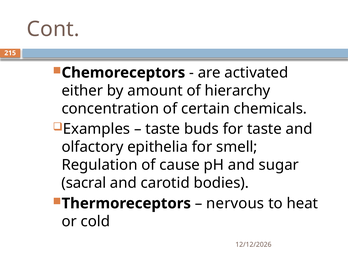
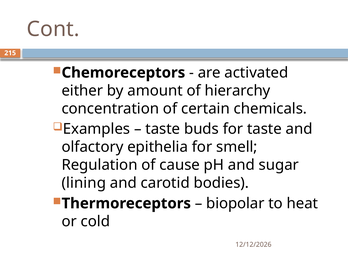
sacral: sacral -> lining
nervous: nervous -> biopolar
